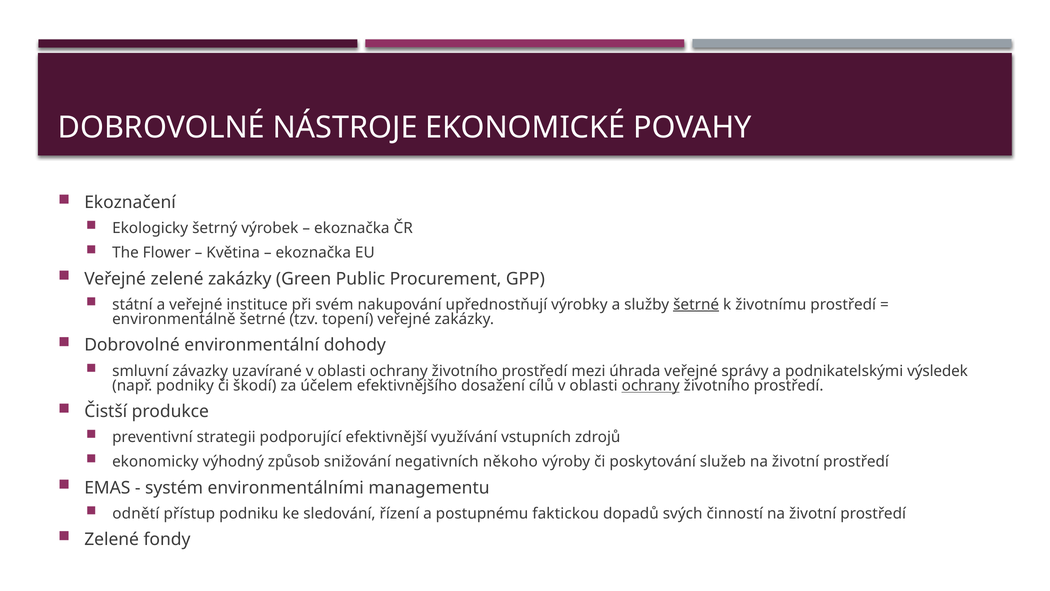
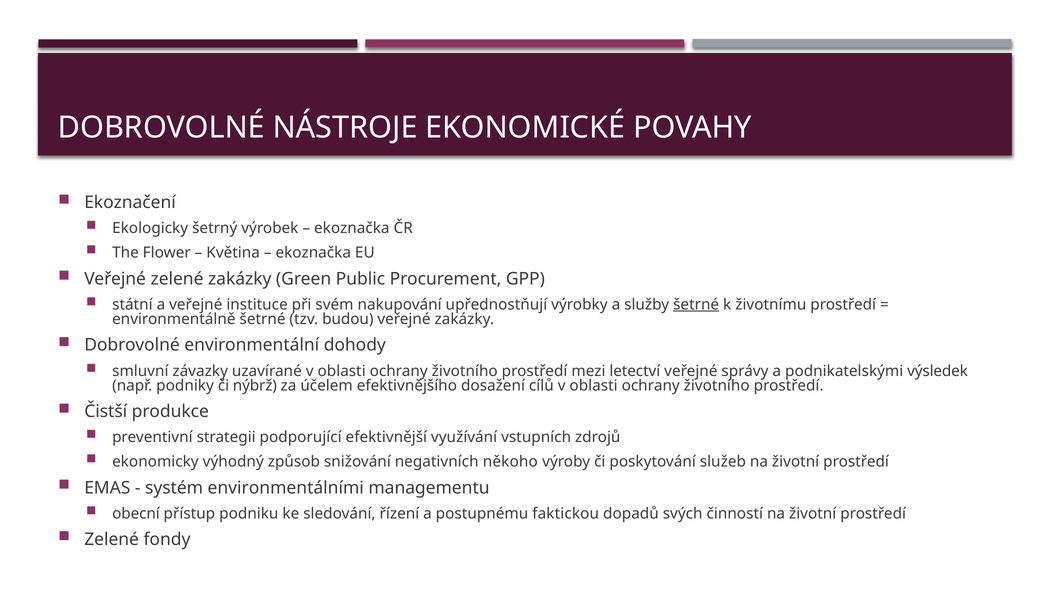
topení: topení -> budou
úhrada: úhrada -> letectví
škodí: škodí -> nýbrž
ochrany at (651, 385) underline: present -> none
odnětí: odnětí -> obecní
